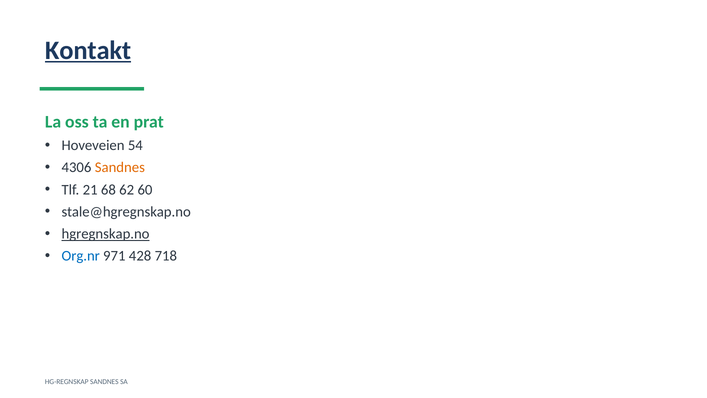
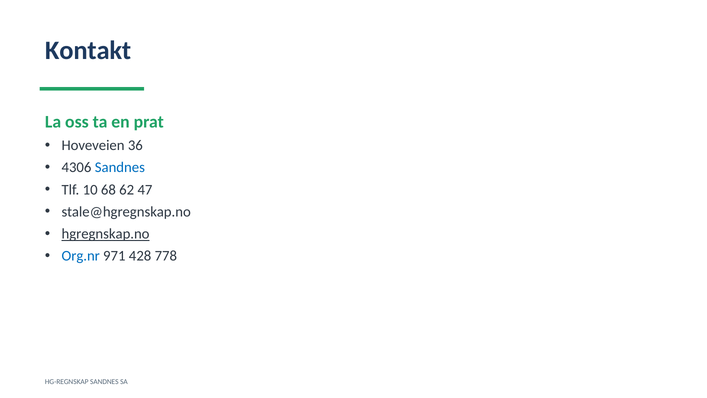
Kontakt underline: present -> none
54: 54 -> 36
Sandnes at (120, 167) colour: orange -> blue
21: 21 -> 10
60: 60 -> 47
718: 718 -> 778
